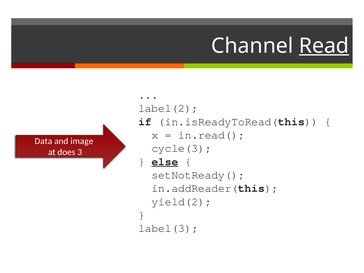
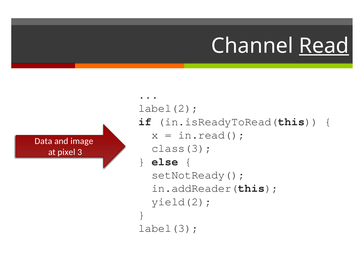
cycle(3: cycle(3 -> class(3
does: does -> pixel
else underline: present -> none
